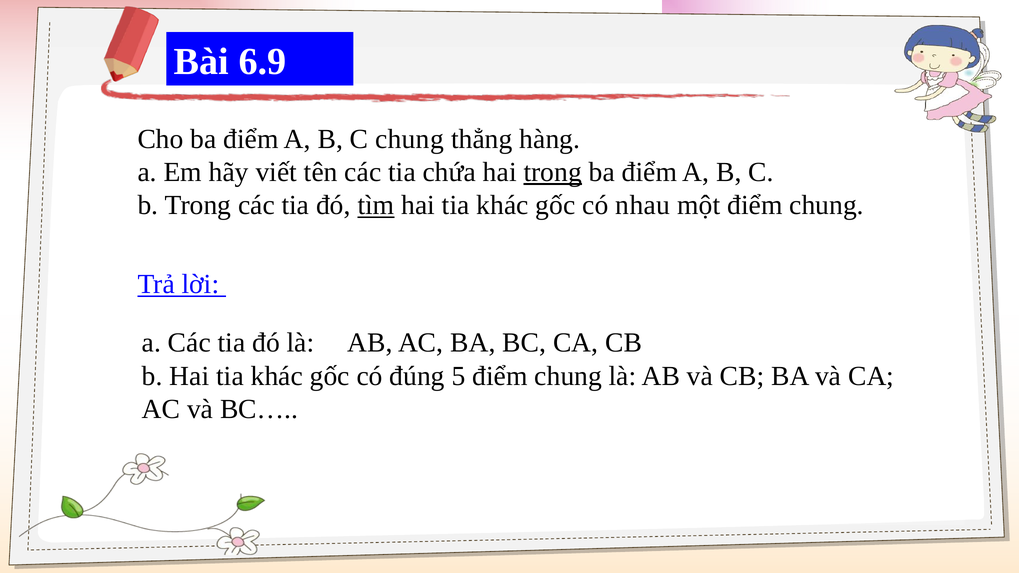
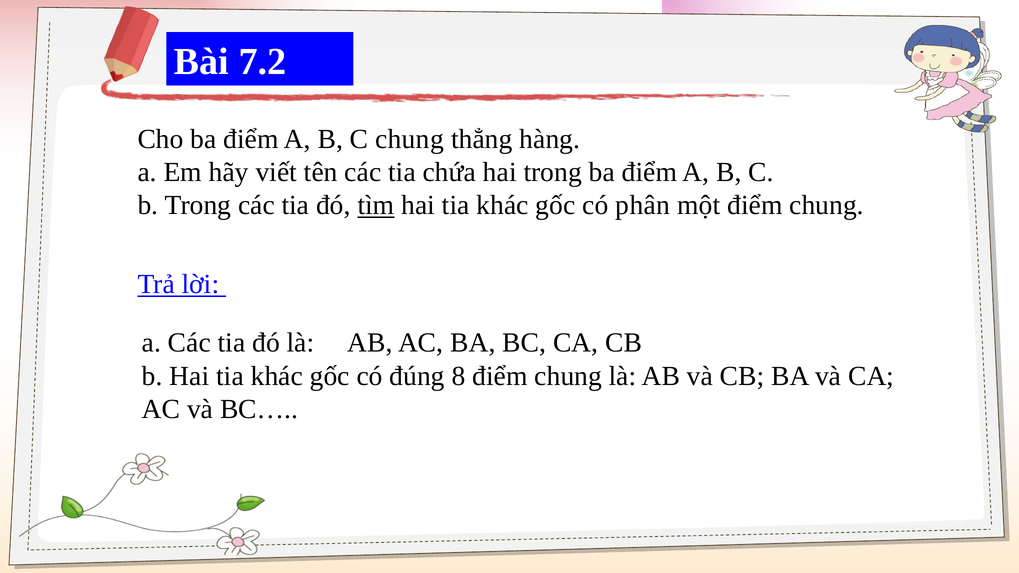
6.9: 6.9 -> 7.2
trong at (553, 172) underline: present -> none
nhau: nhau -> phân
5: 5 -> 8
